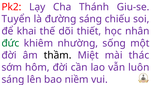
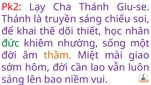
Tuyển at (16, 19): Tuyển -> Thánh
đường: đường -> truyền
thầm colour: black -> orange
thác: thác -> giao
